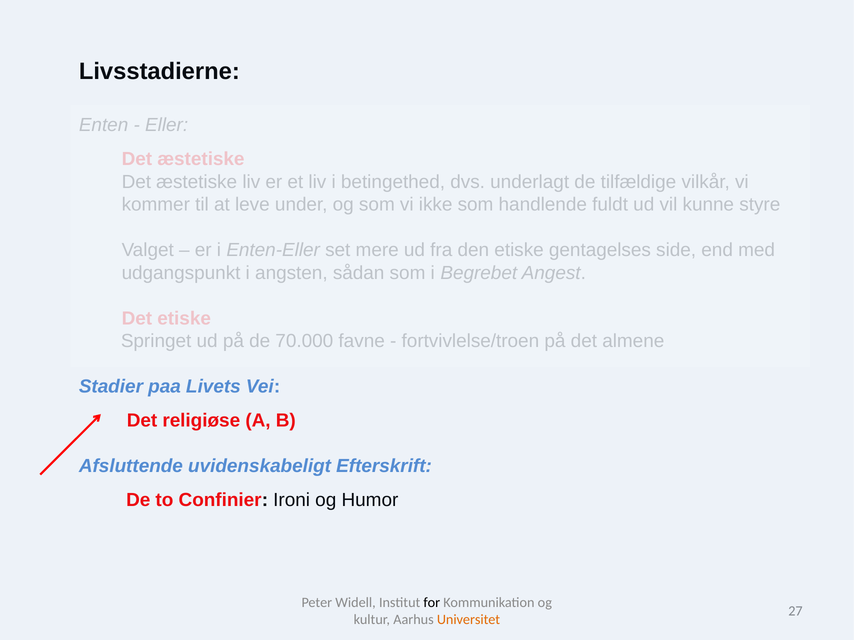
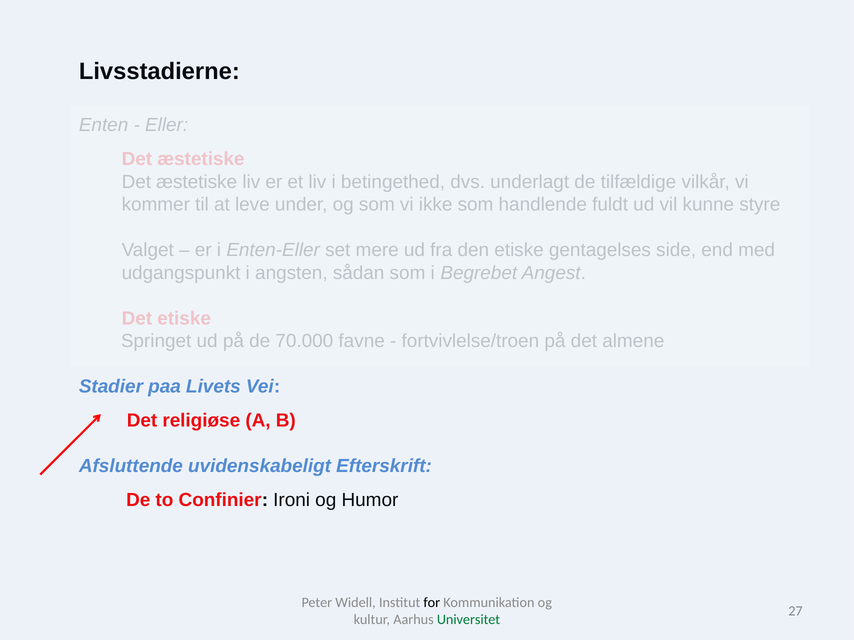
Universitet colour: orange -> green
